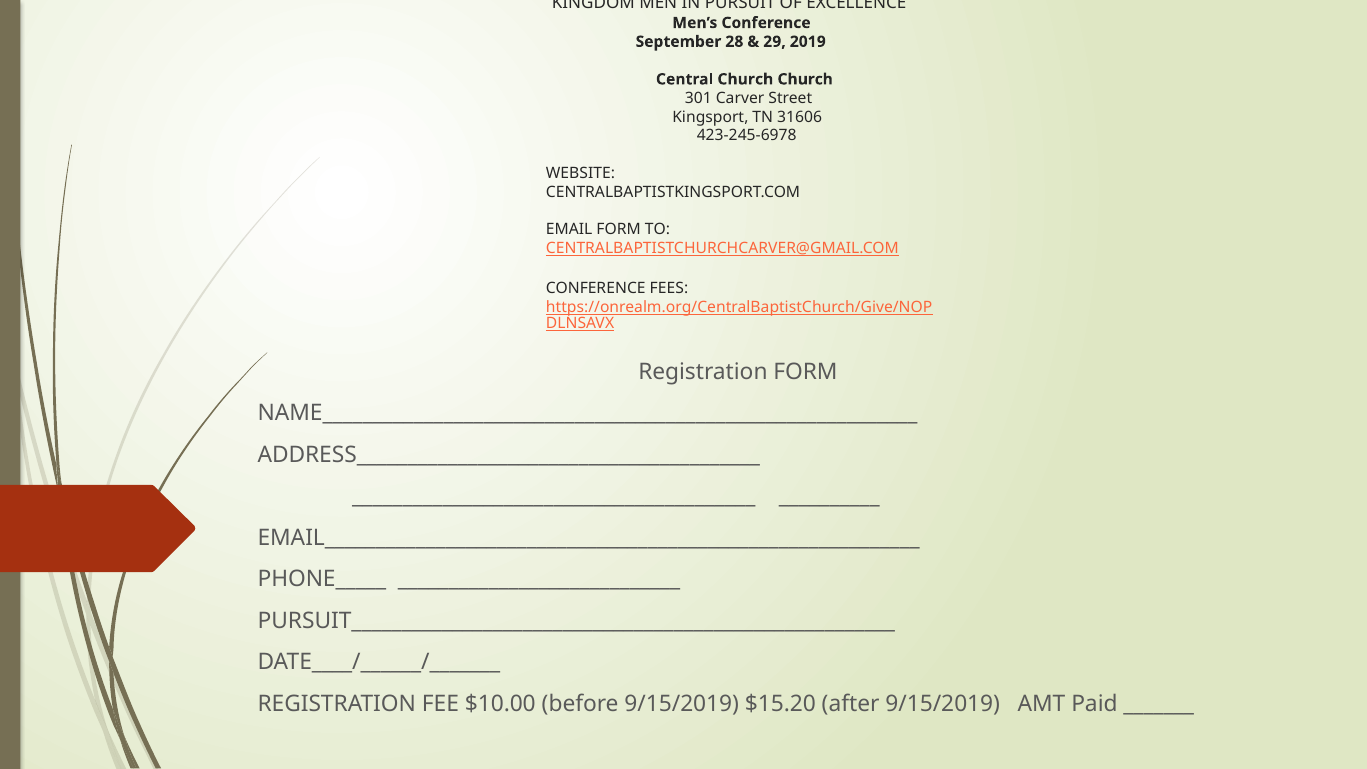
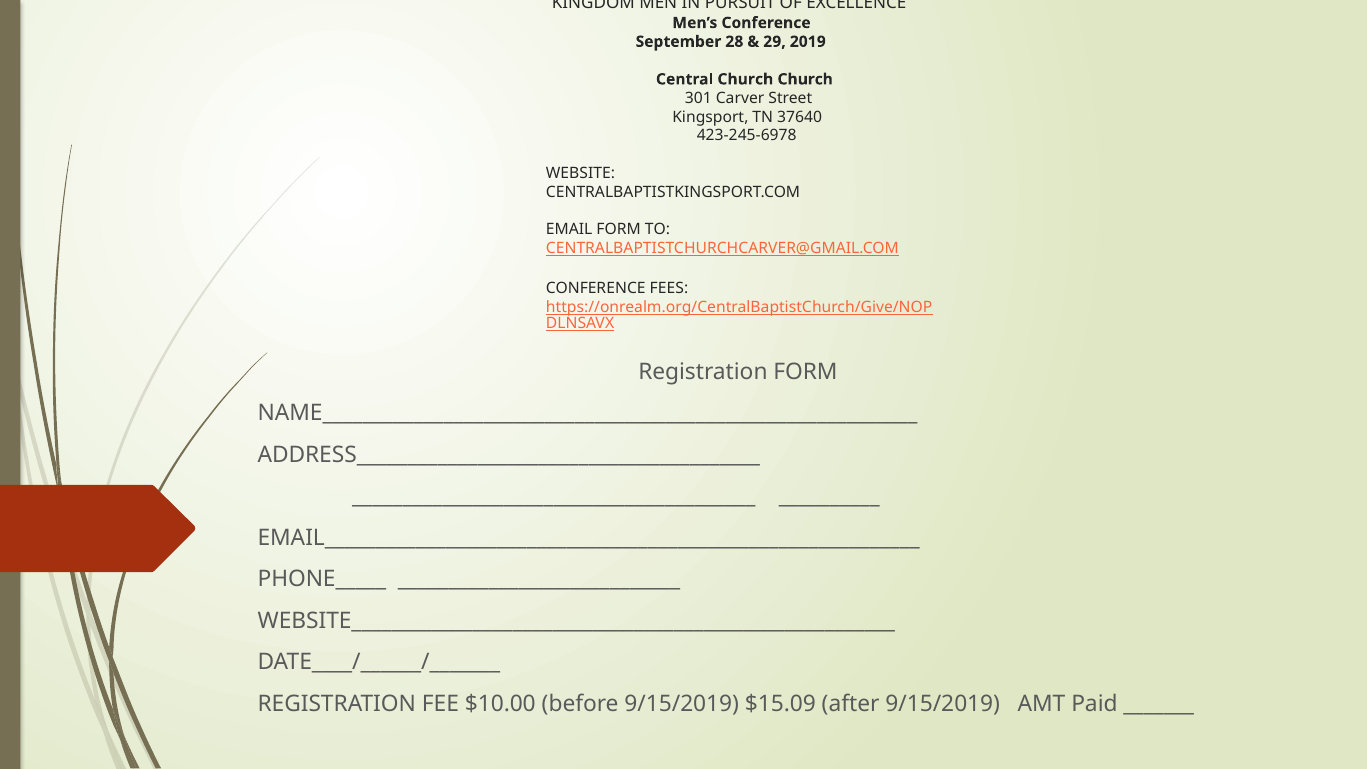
31606: 31606 -> 37640
PURSUIT______________________________________________________: PURSUIT______________________________________________________ -> WEBSITE______________________________________________________
$15.20: $15.20 -> $15.09
